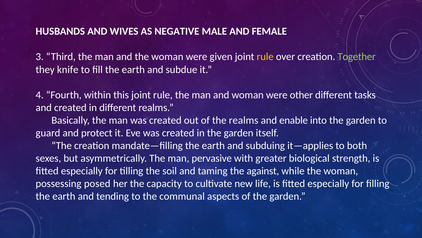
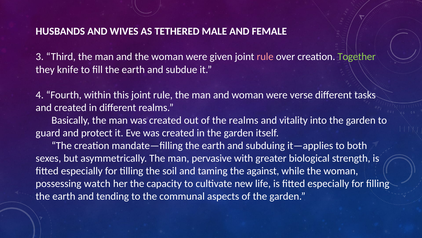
NEGATIVE: NEGATIVE -> TETHERED
rule at (265, 57) colour: yellow -> pink
other: other -> verse
enable: enable -> vitality
posed: posed -> watch
